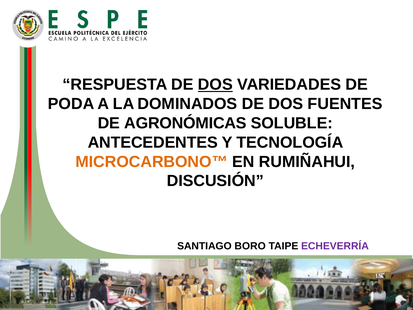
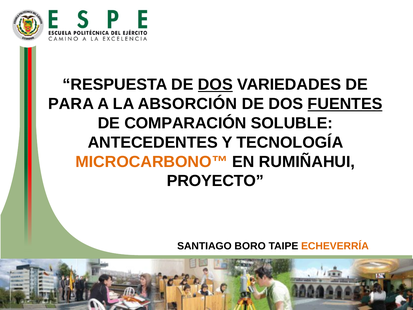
PODA: PODA -> PARA
DOMINADOS: DOMINADOS -> ABSORCIÓN
FUENTES underline: none -> present
AGRONÓMICAS: AGRONÓMICAS -> COMPARACIÓN
DISCUSIÓN: DISCUSIÓN -> PROYECTO
ECHEVERRÍA colour: purple -> orange
